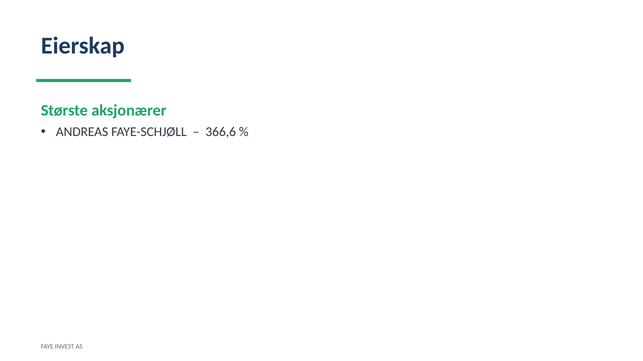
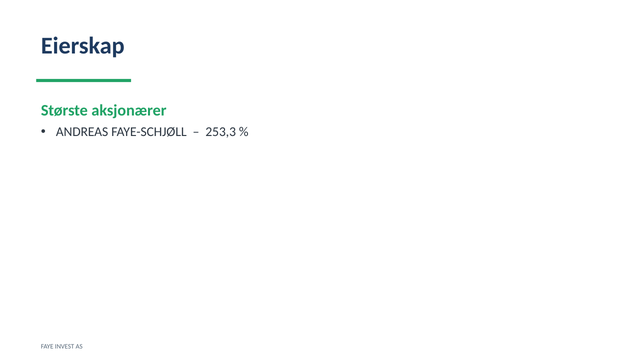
366,6: 366,6 -> 253,3
